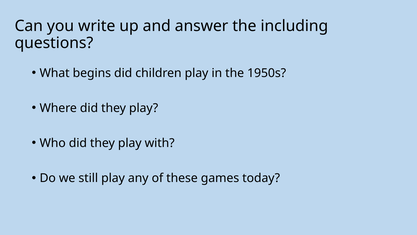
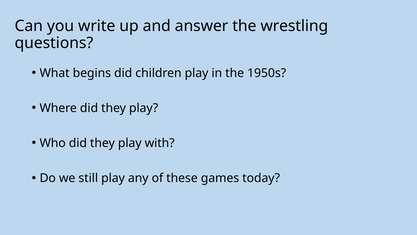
including: including -> wrestling
